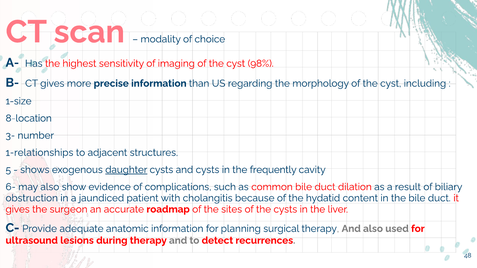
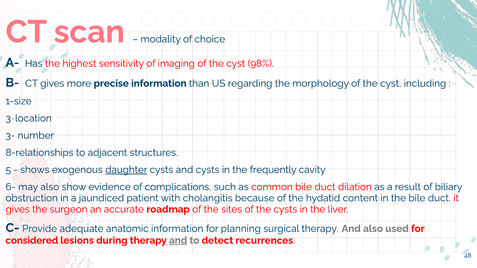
8-location: 8-location -> 3-location
1-relationships: 1-relationships -> 8-relationships
ultrasound: ultrasound -> considered
and at (178, 241) underline: none -> present
